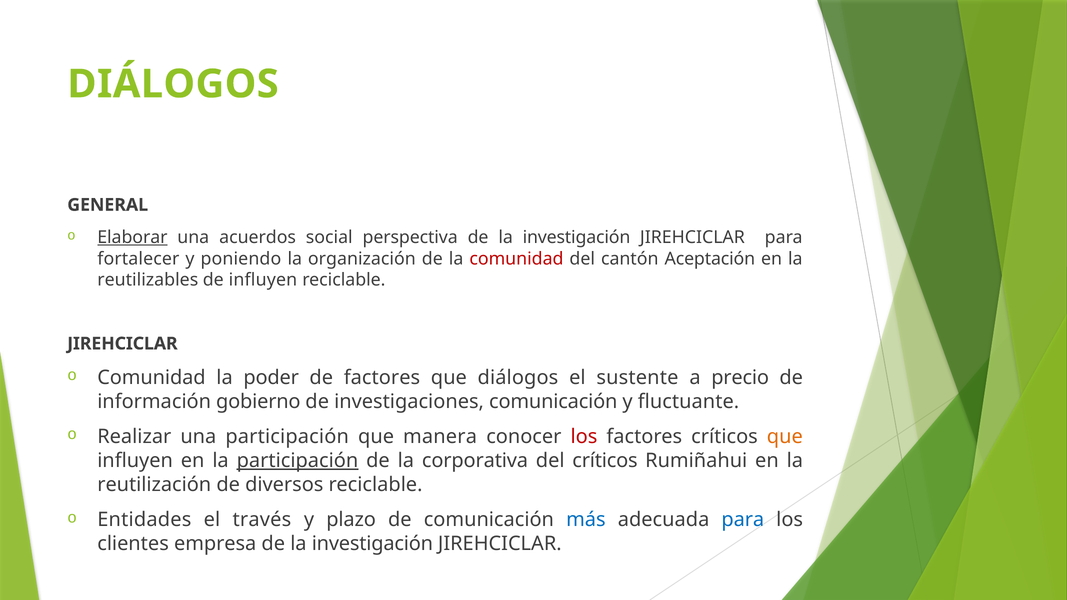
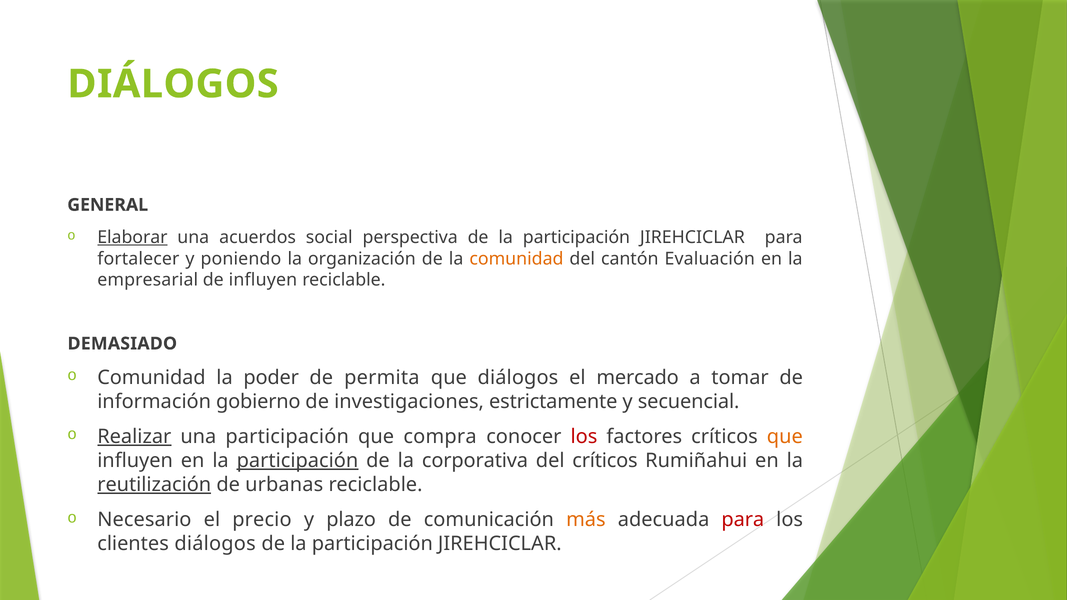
investigación at (577, 237): investigación -> participación
comunidad at (516, 259) colour: red -> orange
Aceptación: Aceptación -> Evaluación
reutilizables: reutilizables -> empresarial
JIREHCICLAR at (122, 344): JIREHCICLAR -> DEMASIADO
de factores: factores -> permita
sustente: sustente -> mercado
precio: precio -> tomar
investigaciones comunicación: comunicación -> estrictamente
fluctuante: fluctuante -> secuencial
Realizar underline: none -> present
manera: manera -> compra
reutilización underline: none -> present
diversos: diversos -> urbanas
Entidades: Entidades -> Necesario
través: través -> precio
más colour: blue -> orange
para at (743, 520) colour: blue -> red
clientes empresa: empresa -> diálogos
investigación at (372, 544): investigación -> participación
